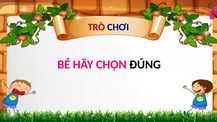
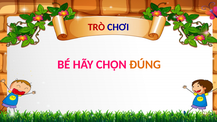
ĐÚNG colour: black -> orange
